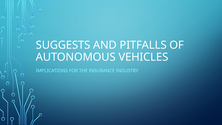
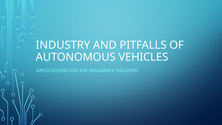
SUGGESTS at (63, 45): SUGGESTS -> INDUSTRY
